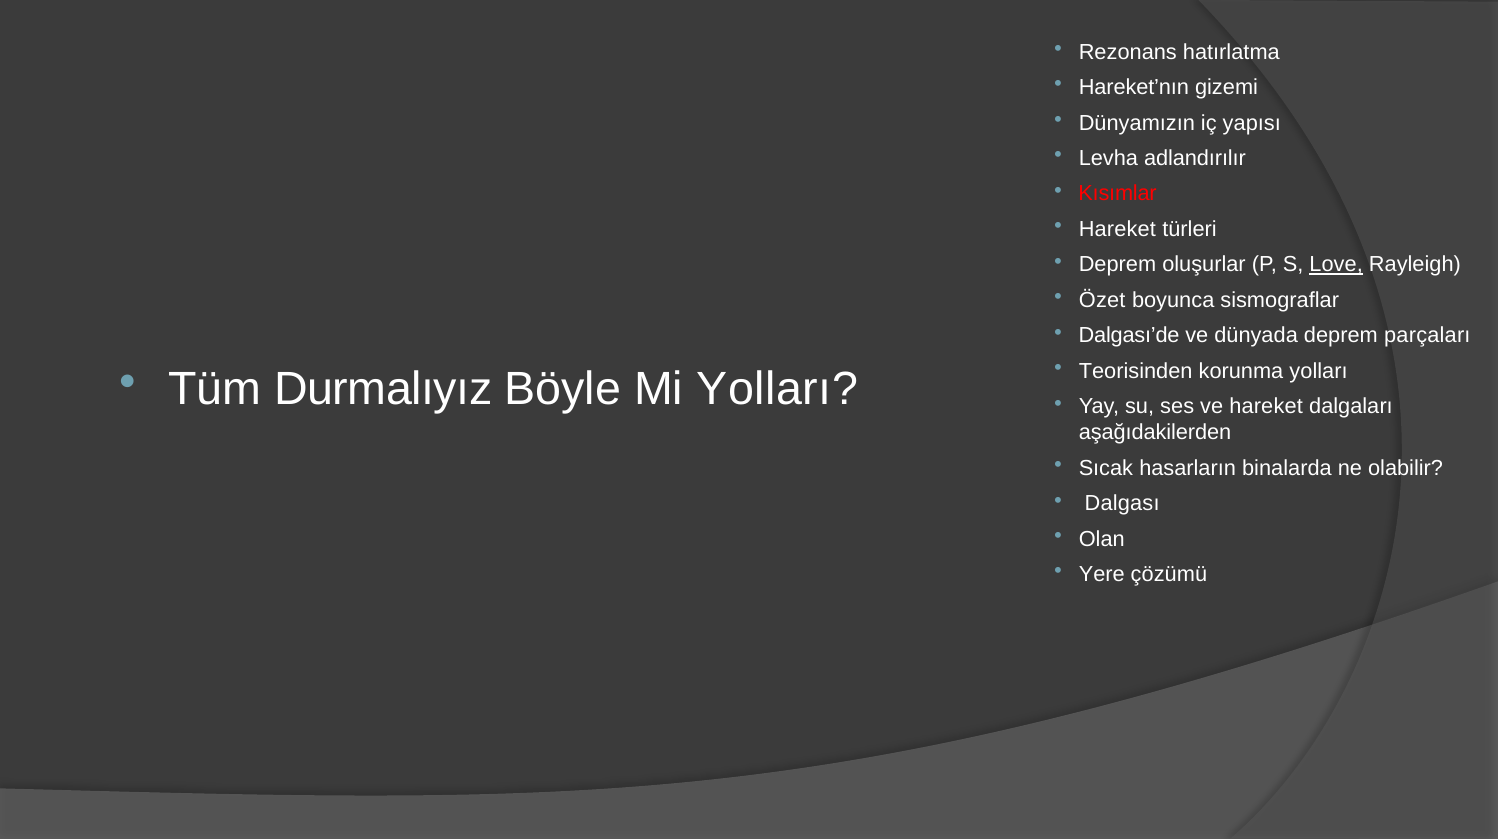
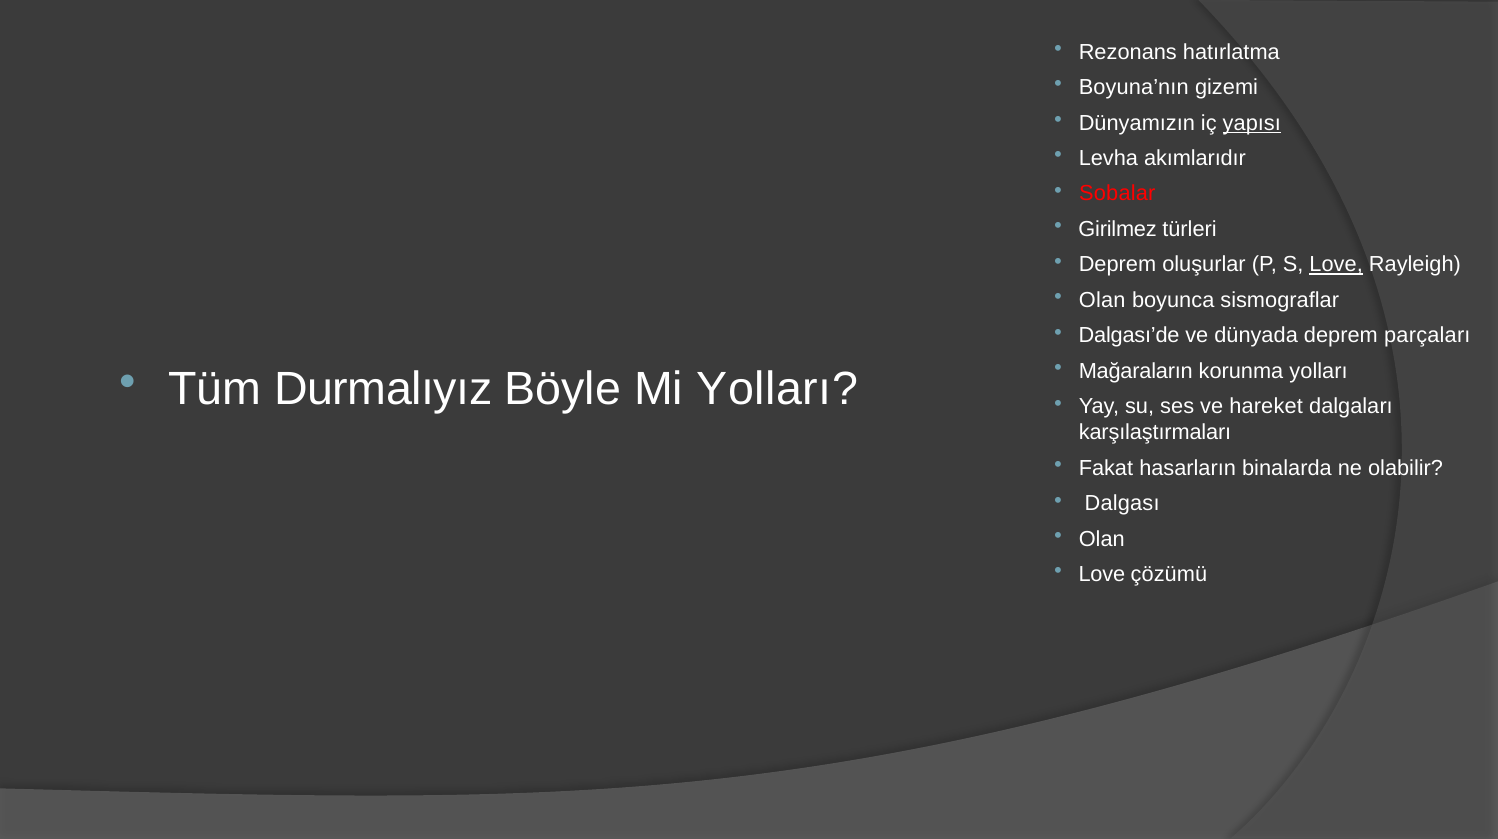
Hareket’nın: Hareket’nın -> Boyuna’nın
yapısı underline: none -> present
adlandırılır: adlandırılır -> akımlarıdır
Kısımlar: Kısımlar -> Sobalar
Hareket at (1117, 229): Hareket -> Girilmez
Özet at (1102, 300): Özet -> Olan
Teorisinden: Teorisinden -> Mağaraların
aşağıdakilerden: aşağıdakilerden -> karşılaştırmaları
Sıcak: Sıcak -> Fakat
Yere at (1102, 575): Yere -> Love
